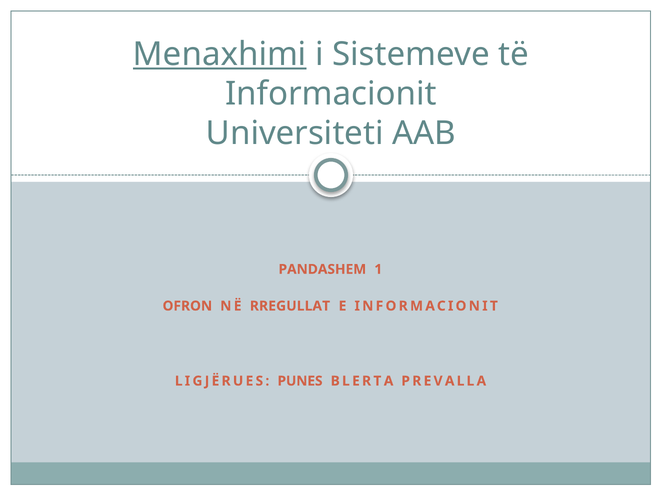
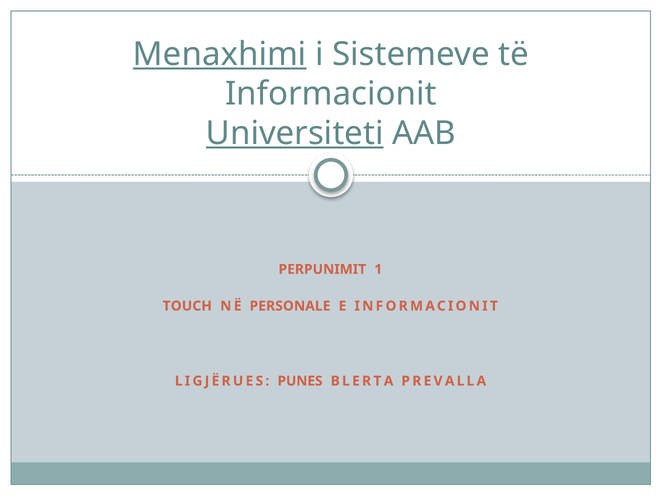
Universiteti underline: none -> present
PANDASHEM: PANDASHEM -> PERPUNIMIT
OFRON: OFRON -> TOUCH
RREGULLAT: RREGULLAT -> PERSONALE
